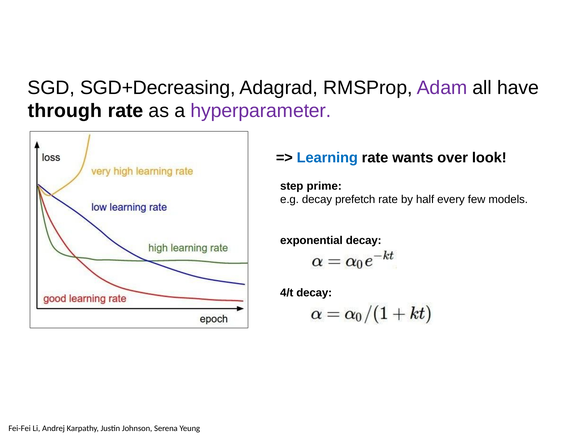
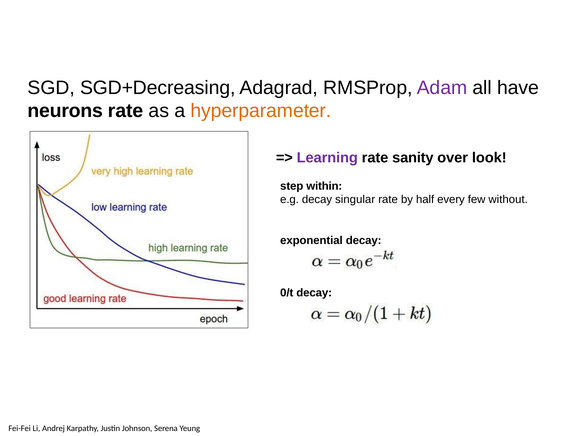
through: through -> neurons
hyperparameter colour: purple -> orange
Learning colour: blue -> purple
wants: wants -> sanity
prime: prime -> within
prefetch: prefetch -> singular
models: models -> without
4/t: 4/t -> 0/t
